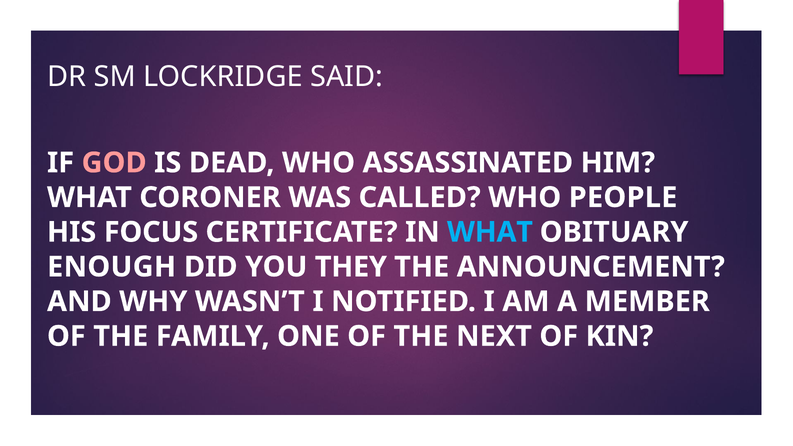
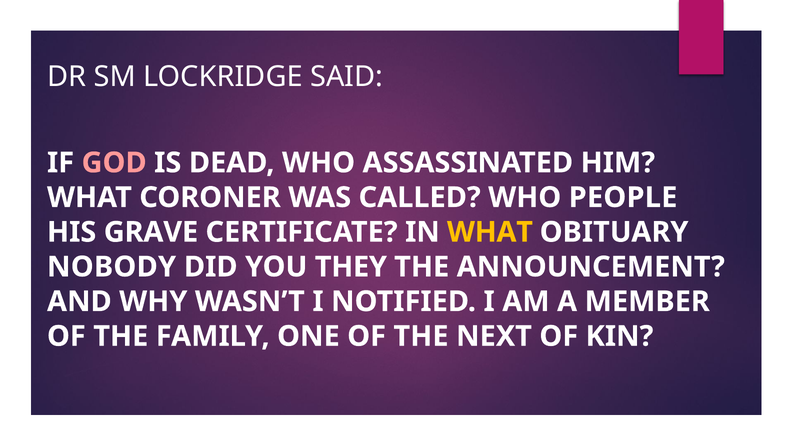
FOCUS: FOCUS -> GRAVE
WHAT at (490, 232) colour: light blue -> yellow
ENOUGH: ENOUGH -> NOBODY
